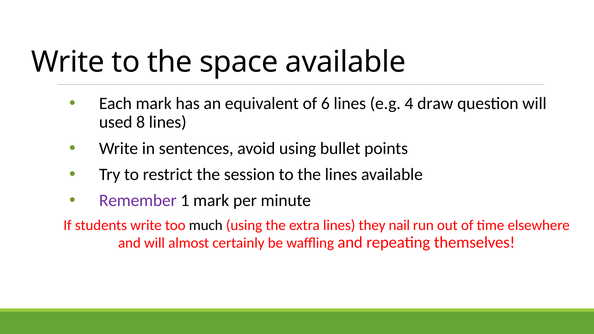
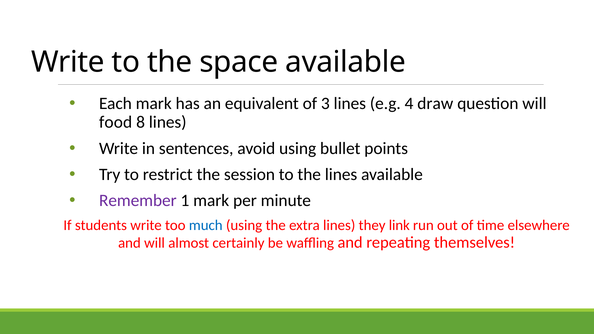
6: 6 -> 3
used: used -> food
much colour: black -> blue
nail: nail -> link
